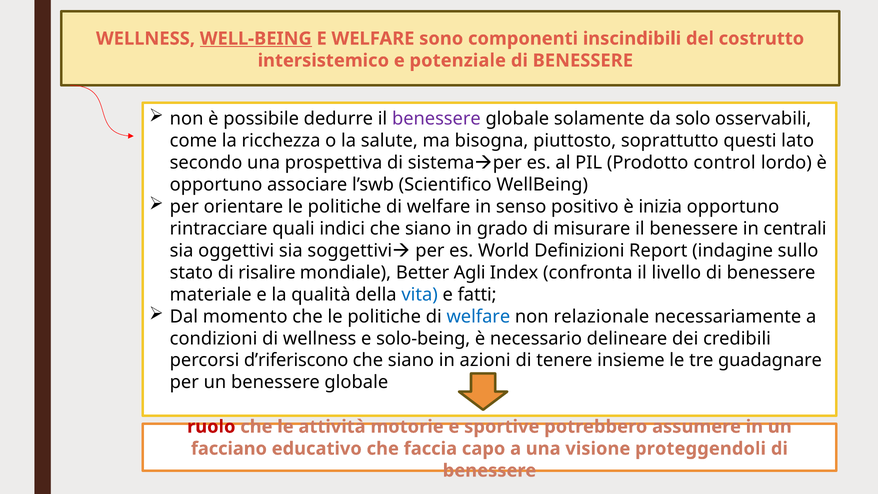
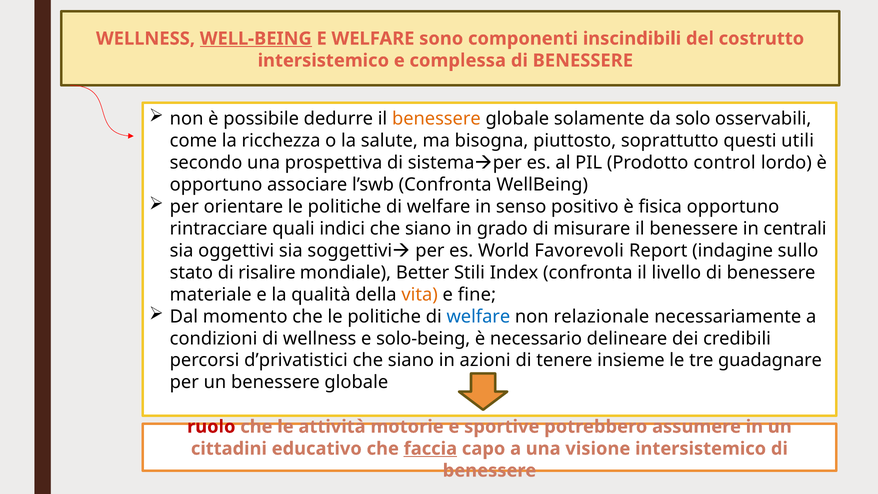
potenziale: potenziale -> complessa
benessere at (436, 119) colour: purple -> orange
lato: lato -> utili
l’swb Scientifico: Scientifico -> Confronta
inizia: inizia -> fisica
Definizioni: Definizioni -> Favorevoli
Agli: Agli -> Stili
vita colour: blue -> orange
fatti: fatti -> fine
d’riferiscono: d’riferiscono -> d’privatistici
facciano: facciano -> cittadini
faccia underline: none -> present
visione proteggendoli: proteggendoli -> intersistemico
